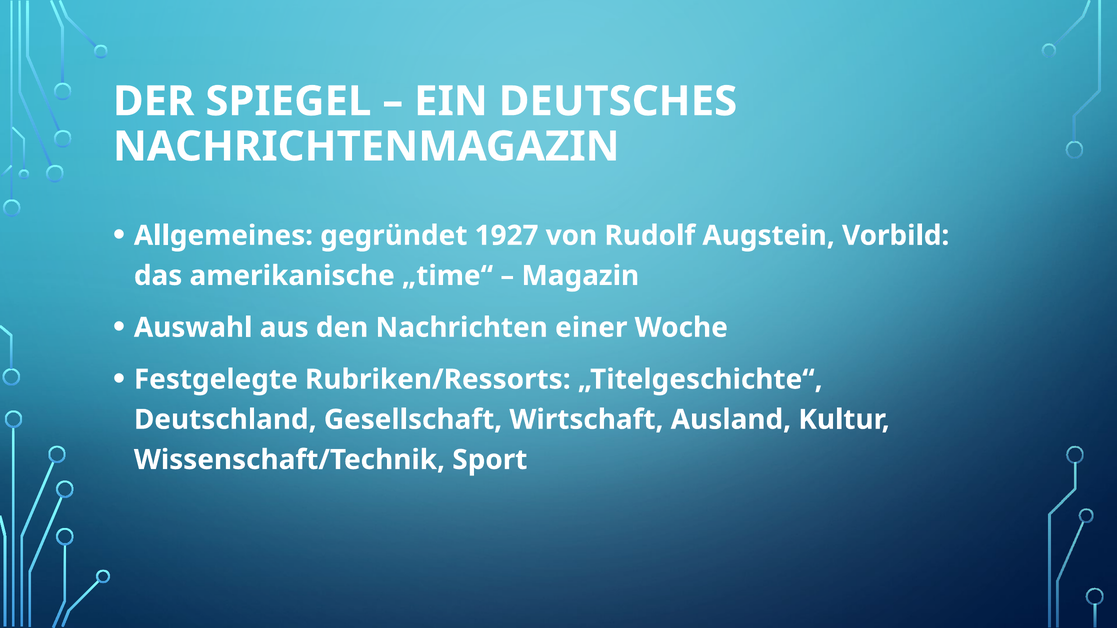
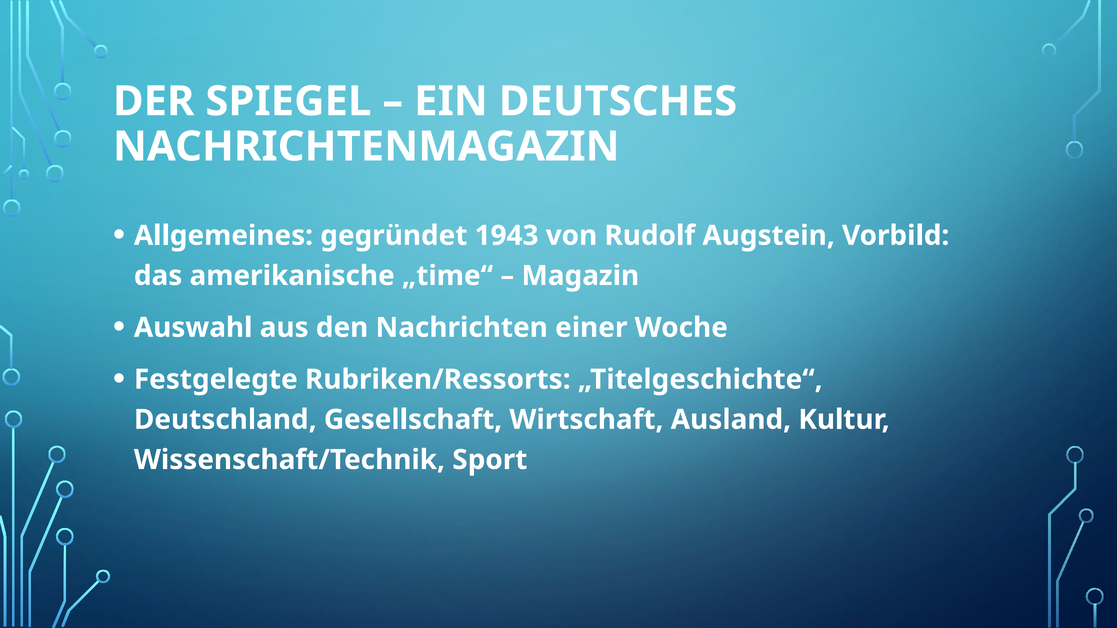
1927: 1927 -> 1943
